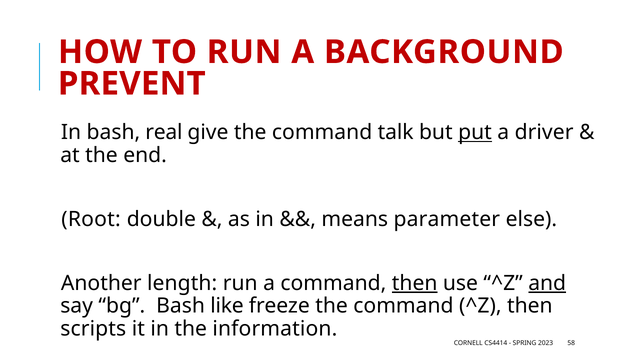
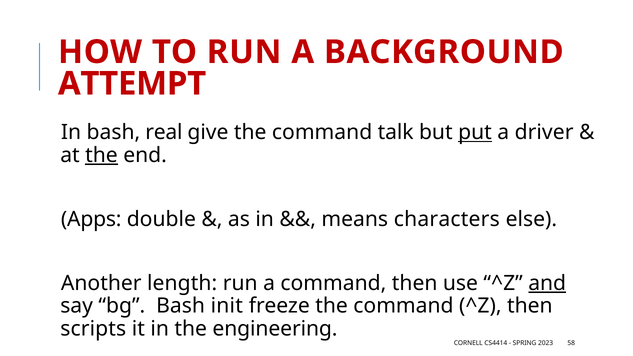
PREVENT: PREVENT -> ATTEMPT
the at (101, 155) underline: none -> present
Root: Root -> Apps
parameter: parameter -> characters
then at (415, 283) underline: present -> none
like: like -> init
information: information -> engineering
